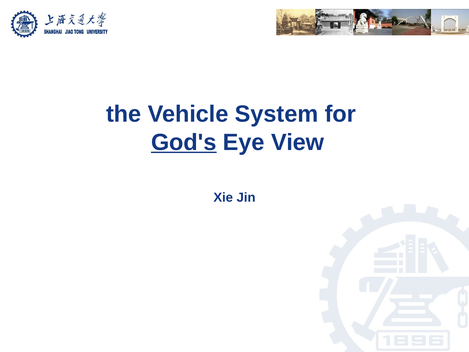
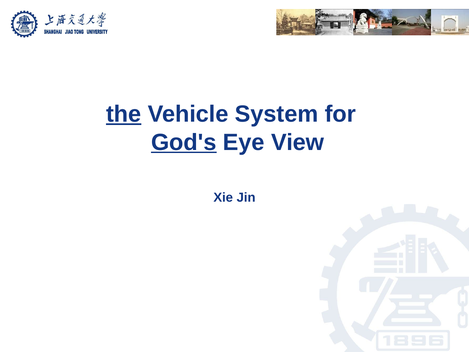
the underline: none -> present
